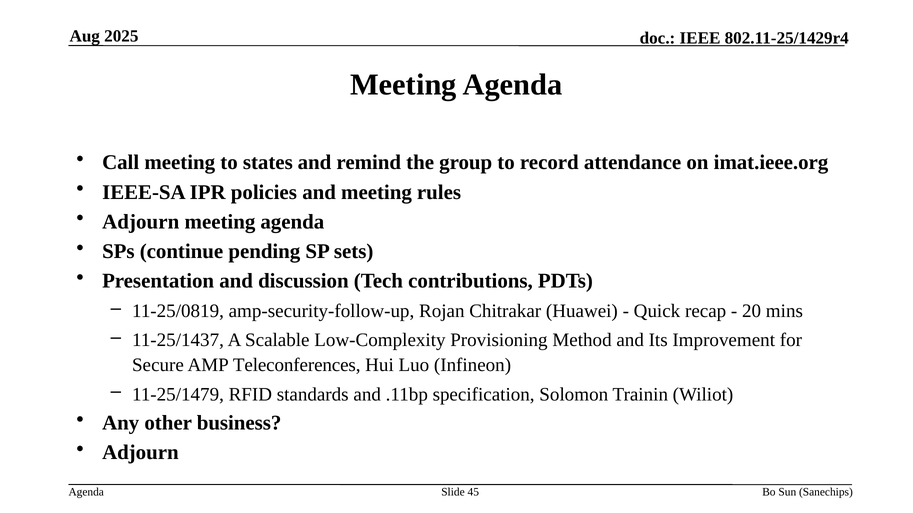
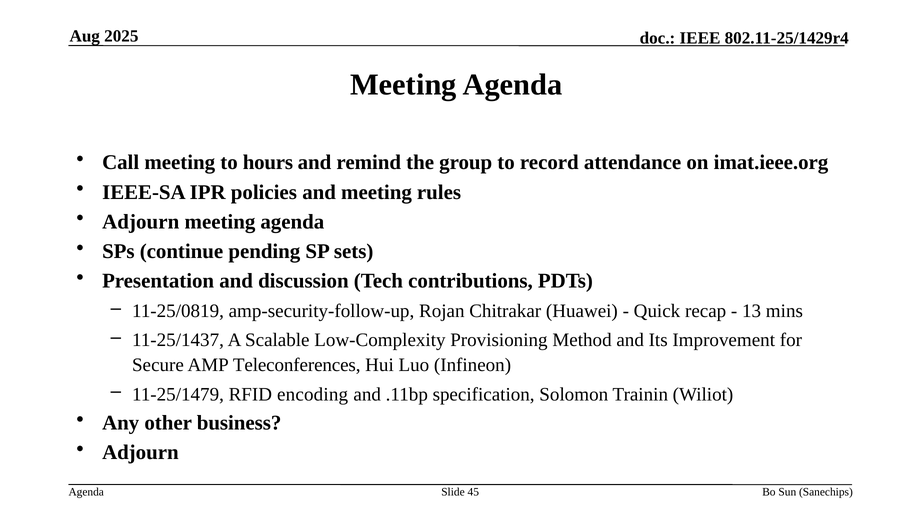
states: states -> hours
20: 20 -> 13
standards: standards -> encoding
